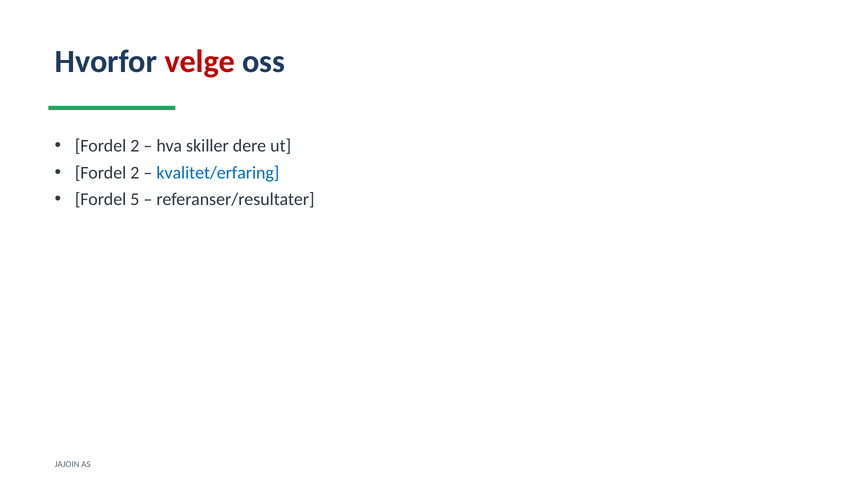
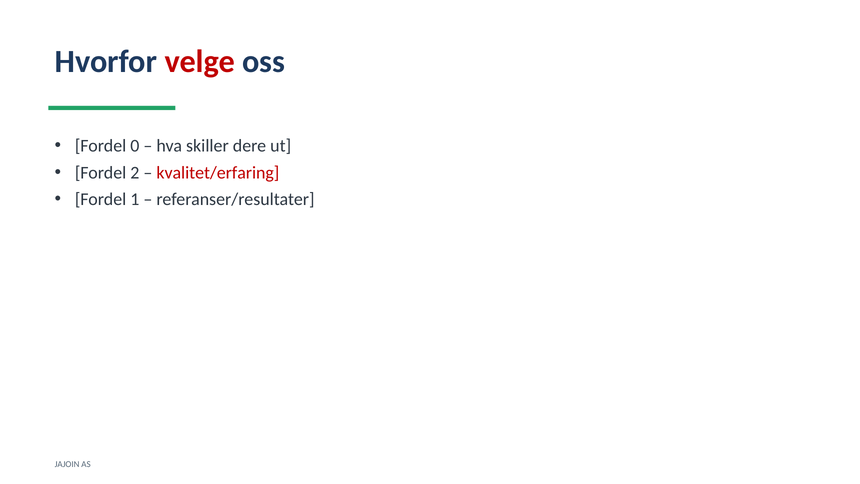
2 at (135, 146): 2 -> 0
kvalitet/erfaring colour: blue -> red
5: 5 -> 1
